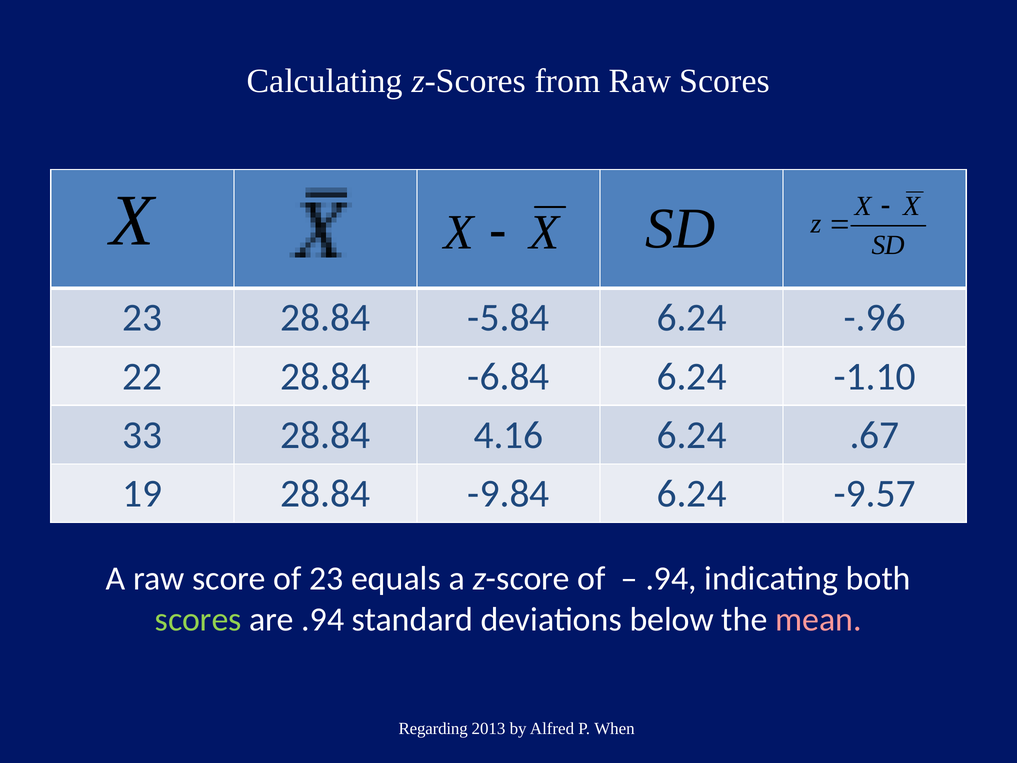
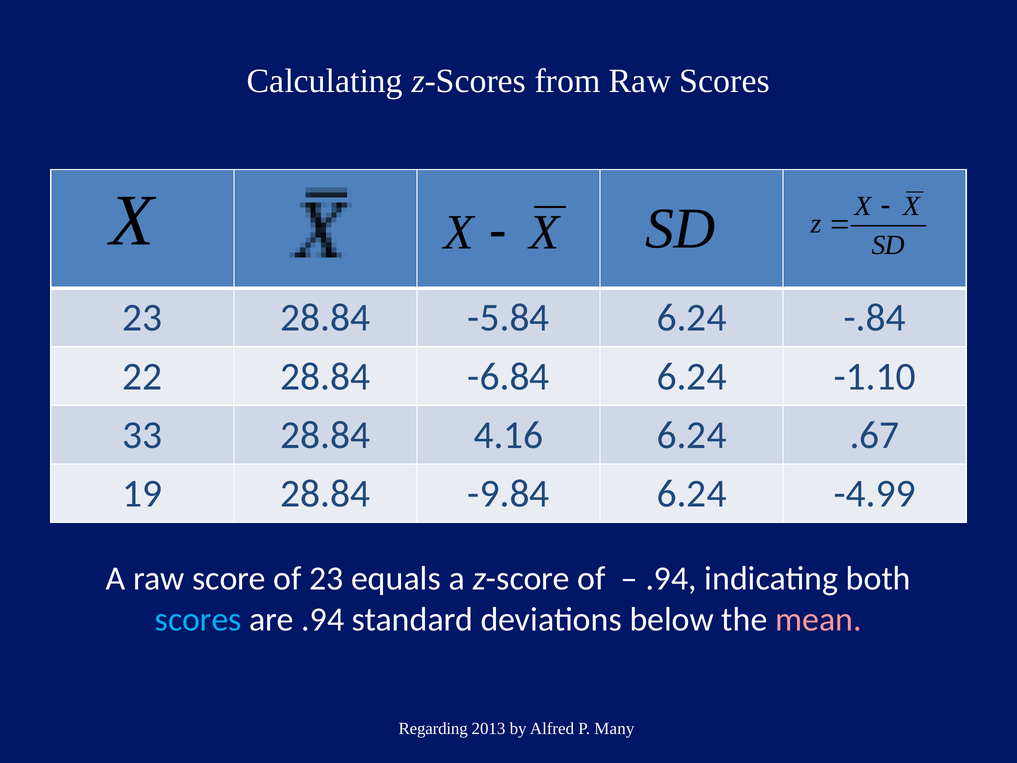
-.96: -.96 -> -.84
-9.57: -9.57 -> -4.99
scores at (198, 619) colour: light green -> light blue
When: When -> Many
